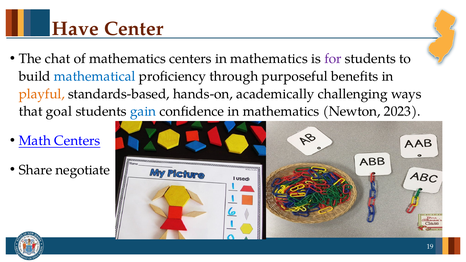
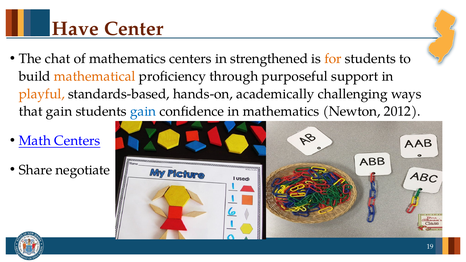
centers in mathematics: mathematics -> strengthened
for colour: purple -> orange
mathematical colour: blue -> orange
benefits: benefits -> support
that goal: goal -> gain
2023: 2023 -> 2012
